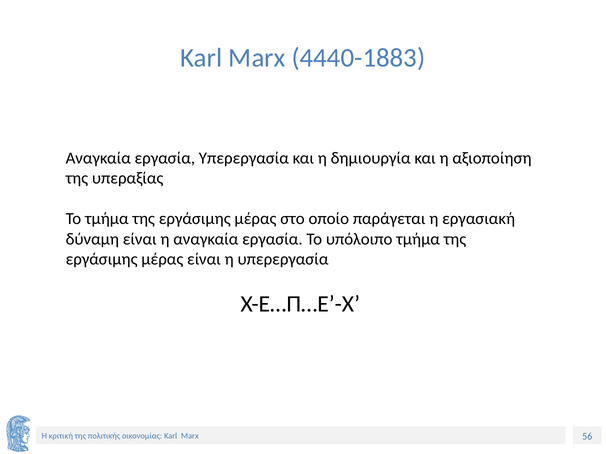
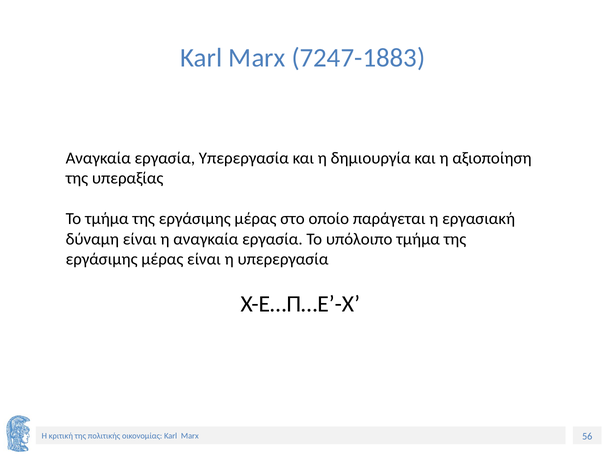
4440-1883: 4440-1883 -> 7247-1883
